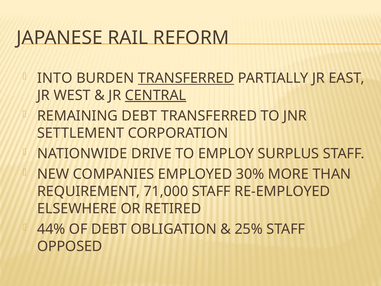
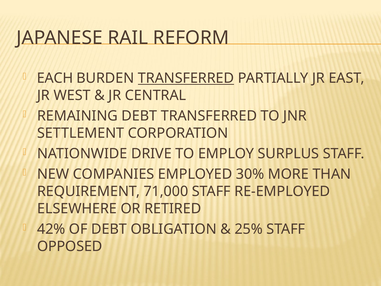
INTO: INTO -> EACH
CENTRAL underline: present -> none
44%: 44% -> 42%
